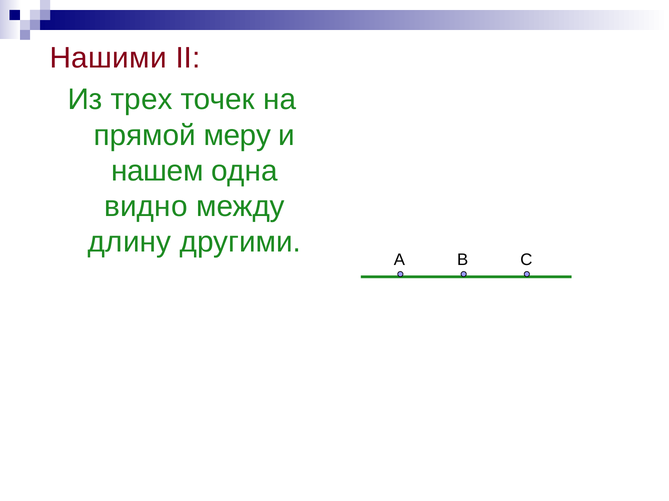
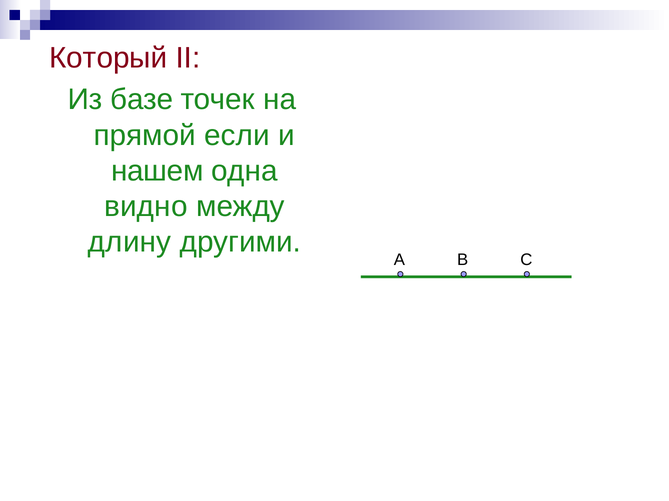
Нашими: Нашими -> Который
трех: трех -> базе
меру: меру -> если
